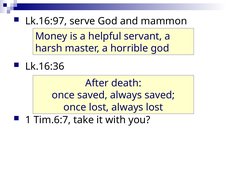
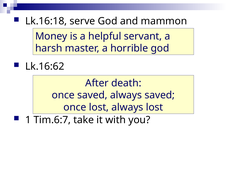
Lk.16:97: Lk.16:97 -> Lk.16:18
Lk.16:36: Lk.16:36 -> Lk.16:62
